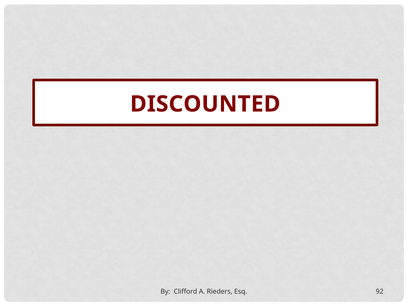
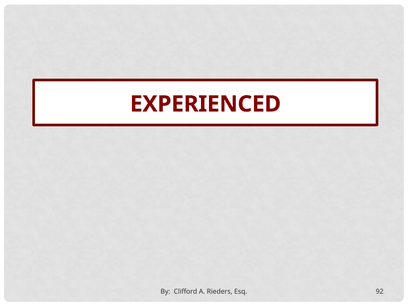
DISCOUNTED: DISCOUNTED -> EXPERIENCED
